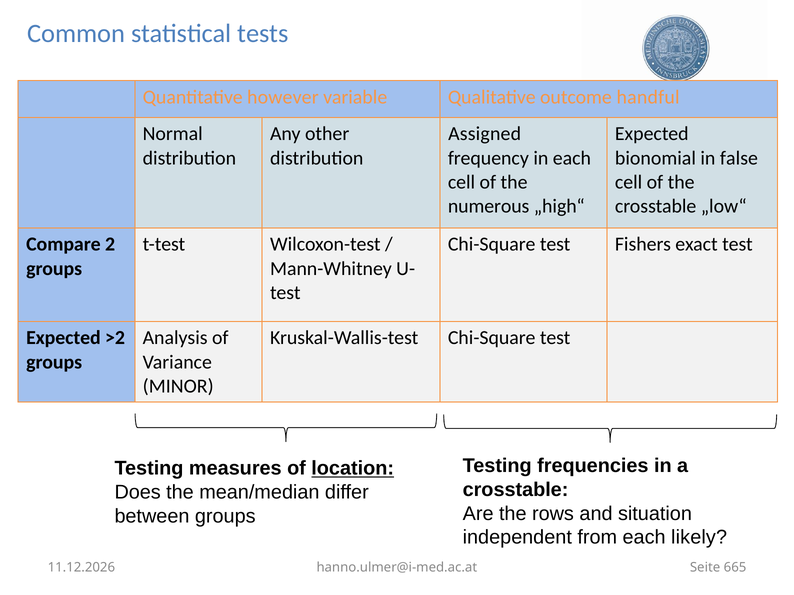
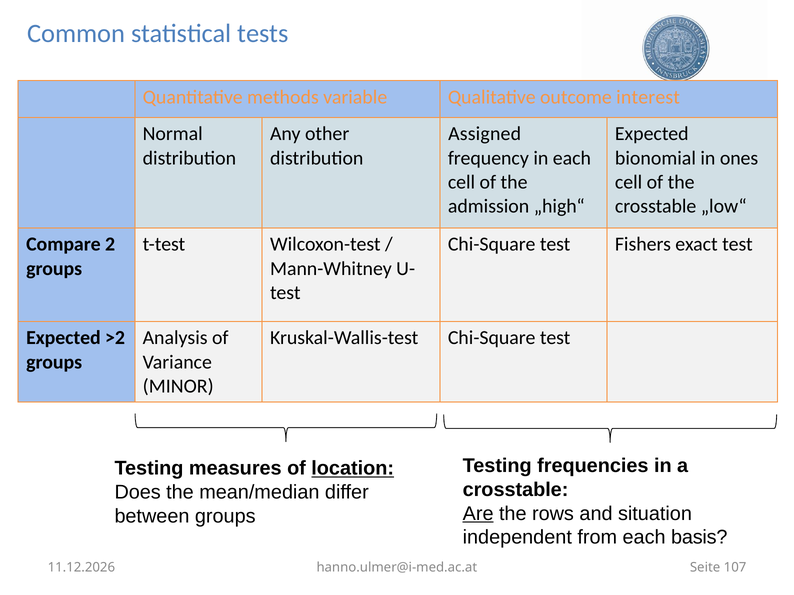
however: however -> methods
handful: handful -> interest
false: false -> ones
numerous: numerous -> admission
Are underline: none -> present
likely: likely -> basis
665: 665 -> 107
